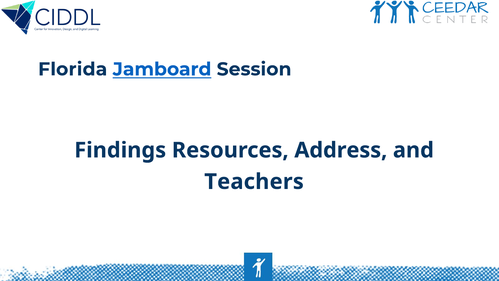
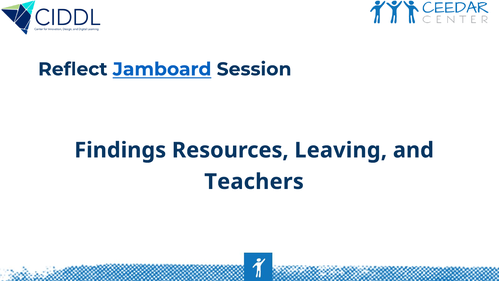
Florida: Florida -> Reflect
Address: Address -> Leaving
